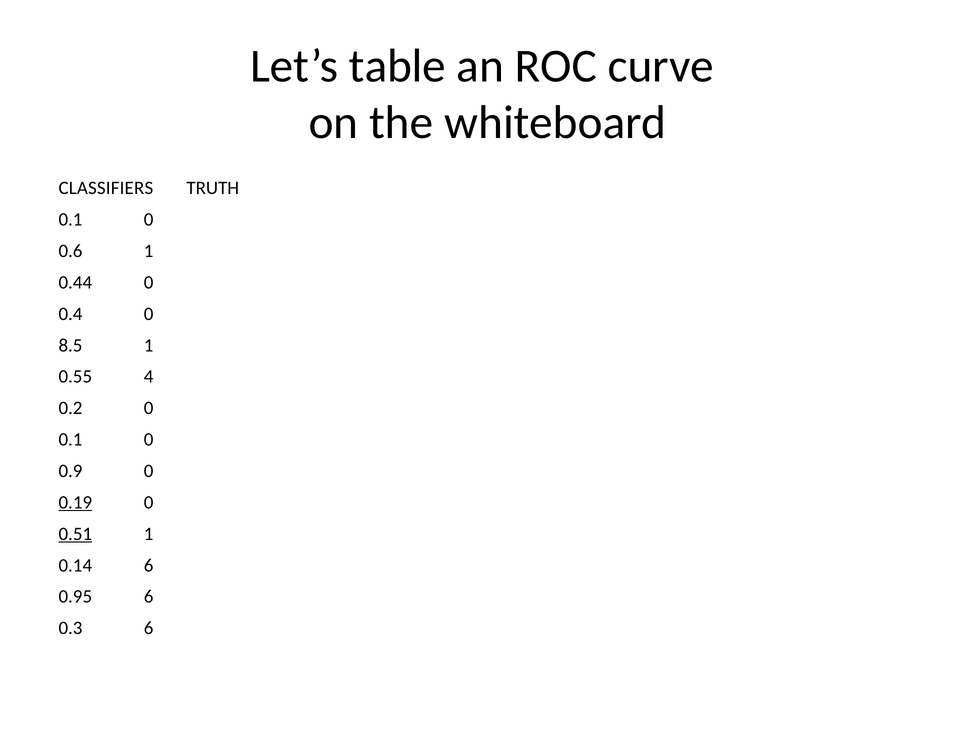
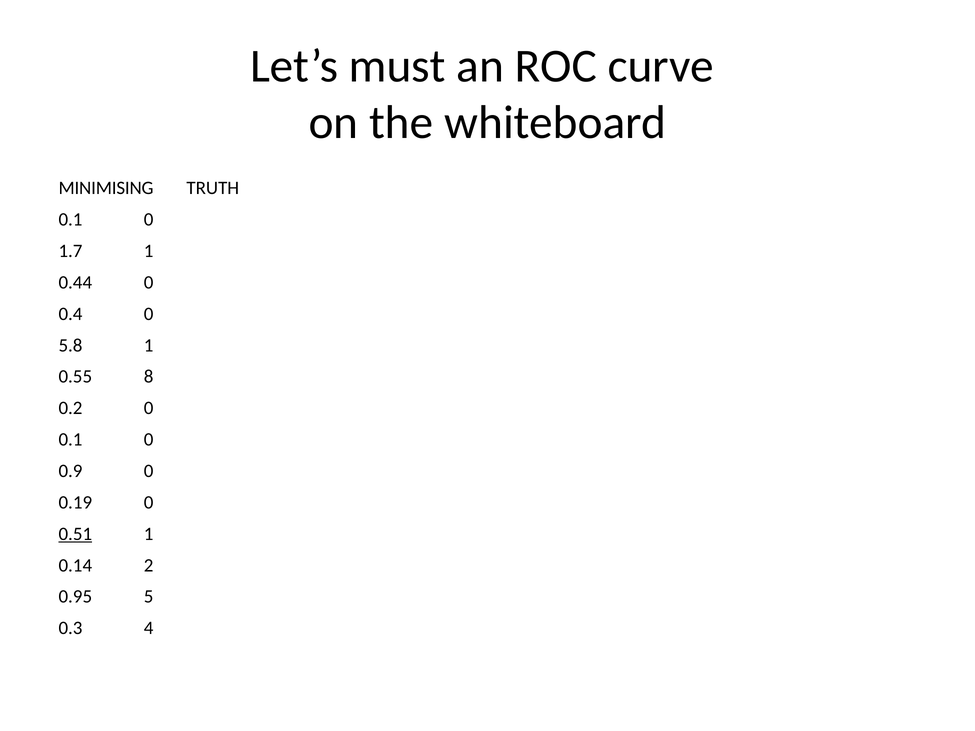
table: table -> must
CLASSIFIERS: CLASSIFIERS -> MINIMISING
0.6: 0.6 -> 1.7
8.5: 8.5 -> 5.8
4: 4 -> 8
0.19 underline: present -> none
0.14 6: 6 -> 2
0.95 6: 6 -> 5
0.3 6: 6 -> 4
